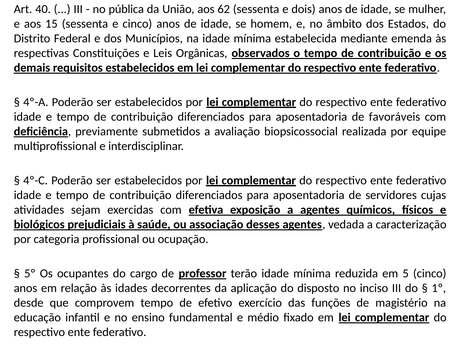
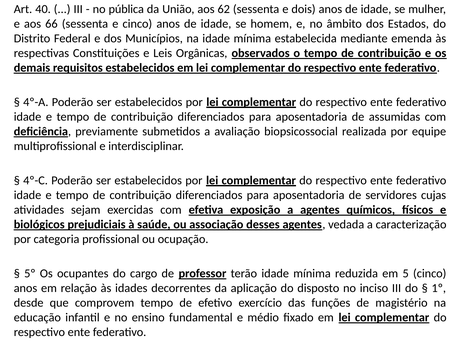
15: 15 -> 66
favoráveis: favoráveis -> assumidas
